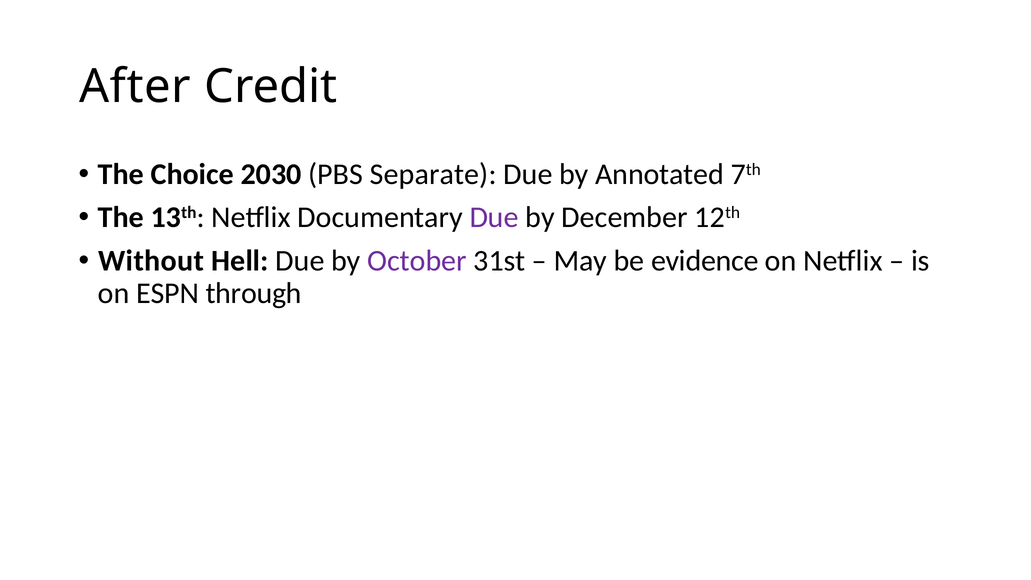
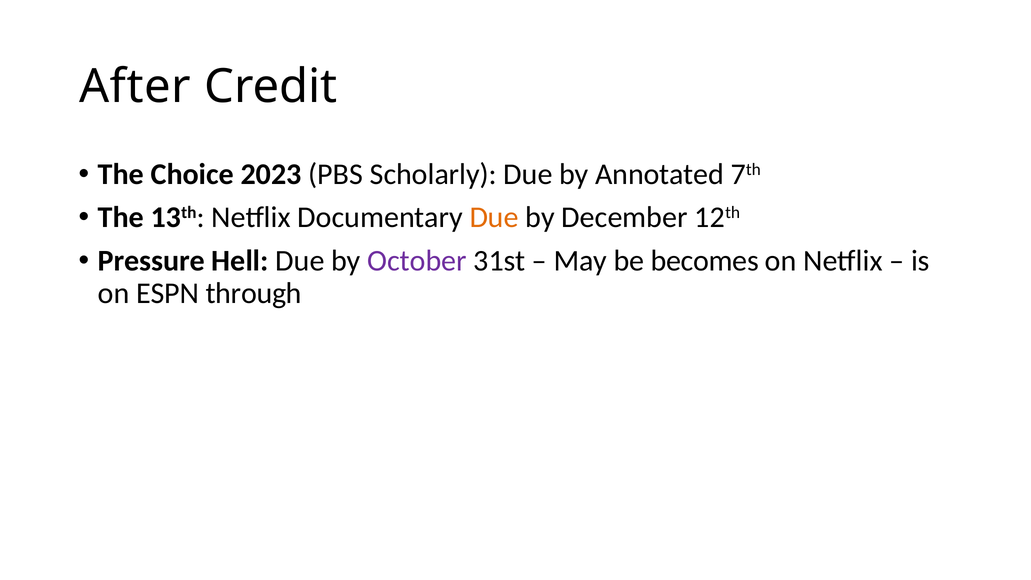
2030: 2030 -> 2023
Separate: Separate -> Scholarly
Due at (494, 218) colour: purple -> orange
Without: Without -> Pressure
evidence: evidence -> becomes
